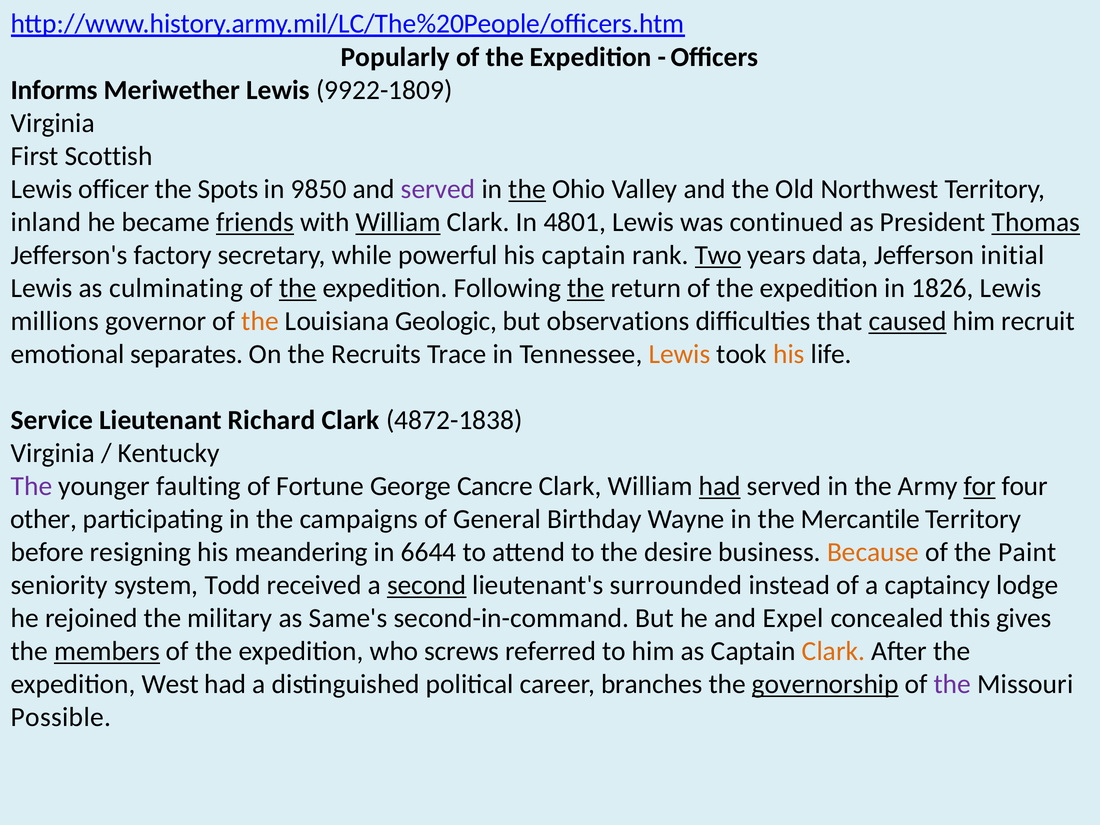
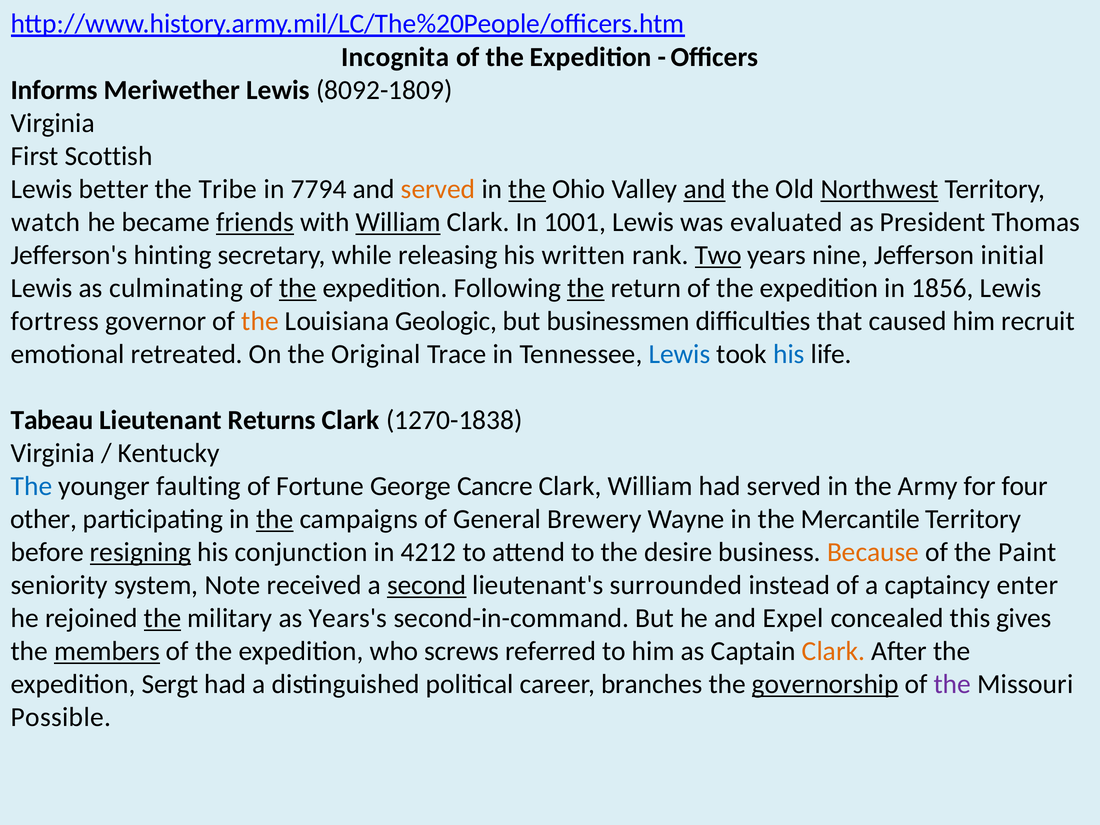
Popularly: Popularly -> Incognita
9922-1809: 9922-1809 -> 8092-1809
officer: officer -> better
Spots: Spots -> Tribe
9850: 9850 -> 7794
served at (438, 189) colour: purple -> orange
and at (705, 189) underline: none -> present
Northwest underline: none -> present
inland: inland -> watch
4801: 4801 -> 1001
continued: continued -> evaluated
Thomas underline: present -> none
factory: factory -> hinting
powerful: powerful -> releasing
his captain: captain -> written
data: data -> nine
1826: 1826 -> 1856
millions: millions -> fortress
observations: observations -> businessmen
caused underline: present -> none
separates: separates -> retreated
Recruits: Recruits -> Original
Lewis at (679, 354) colour: orange -> blue
his at (789, 354) colour: orange -> blue
Service: Service -> Tabeau
Richard: Richard -> Returns
4872-1838: 4872-1838 -> 1270-1838
The at (31, 486) colour: purple -> blue
had at (720, 486) underline: present -> none
for underline: present -> none
the at (275, 519) underline: none -> present
Birthday: Birthday -> Brewery
resigning underline: none -> present
meandering: meandering -> conjunction
6644: 6644 -> 4212
Todd: Todd -> Note
lodge: lodge -> enter
the at (163, 618) underline: none -> present
Same's: Same's -> Years's
West: West -> Sergt
